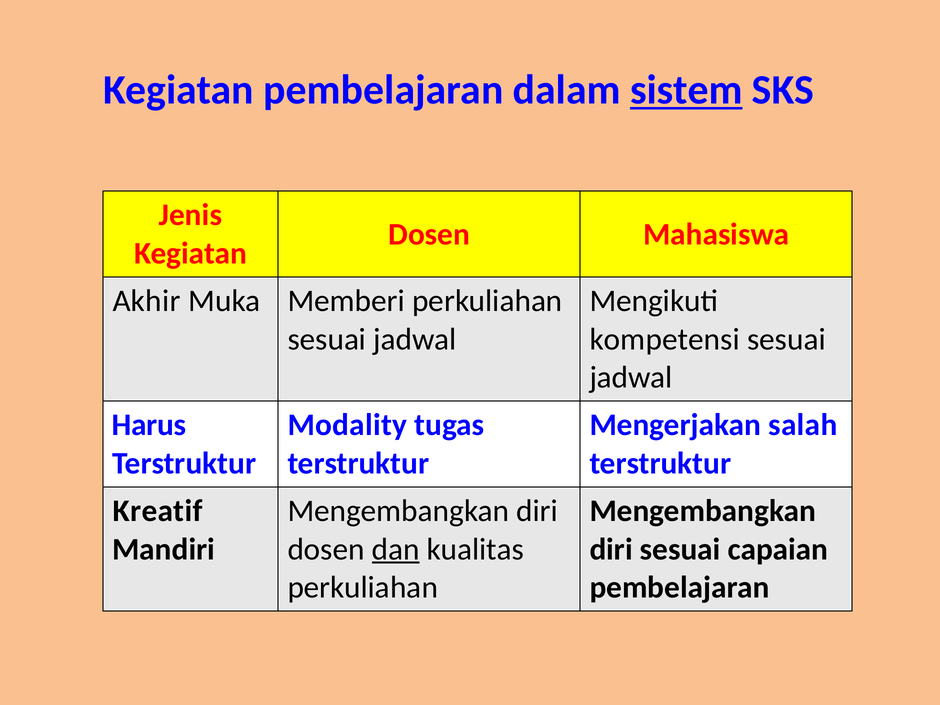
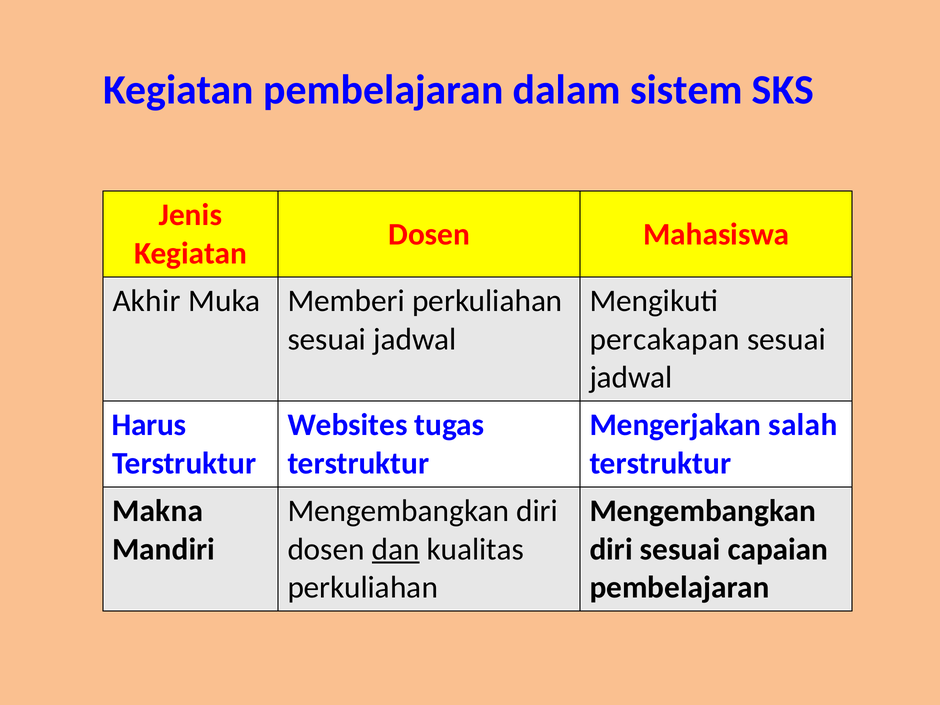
sistem underline: present -> none
kompetensi: kompetensi -> percakapan
Modality: Modality -> Websites
Kreatif: Kreatif -> Makna
